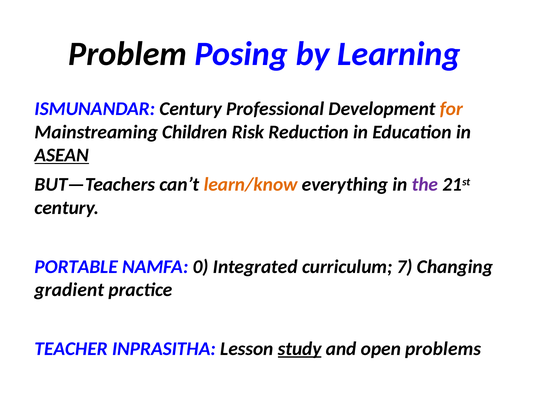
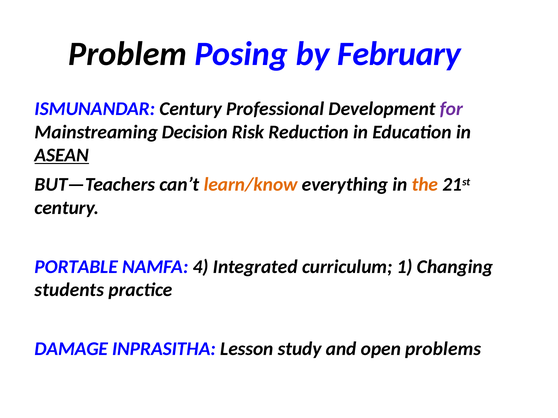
Learning: Learning -> February
for colour: orange -> purple
Children: Children -> Decision
the colour: purple -> orange
0: 0 -> 4
7: 7 -> 1
gradient: gradient -> students
TEACHER: TEACHER -> DAMAGE
study underline: present -> none
